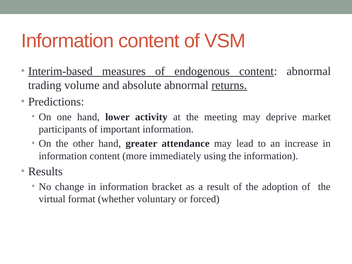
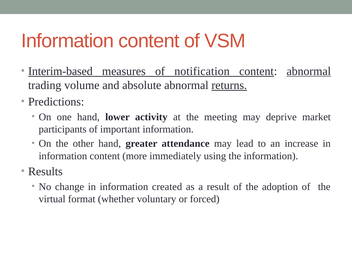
endogenous: endogenous -> notification
abnormal at (309, 71) underline: none -> present
bracket: bracket -> created
